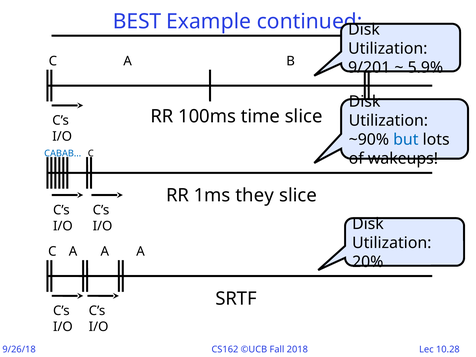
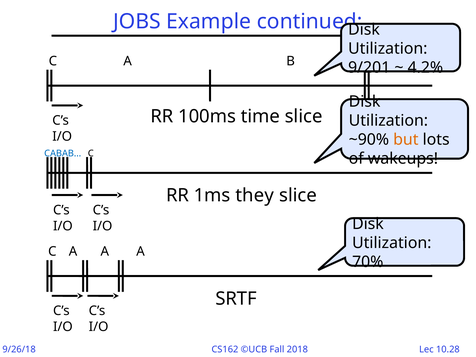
BEST: BEST -> JOBS
5.9%: 5.9% -> 4.2%
but colour: blue -> orange
20%: 20% -> 70%
